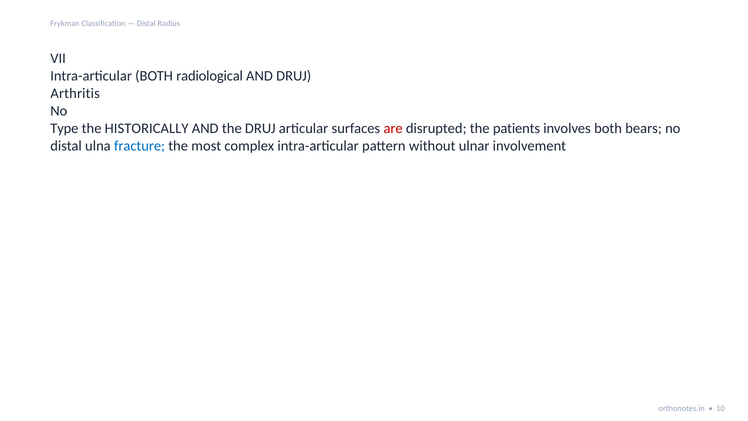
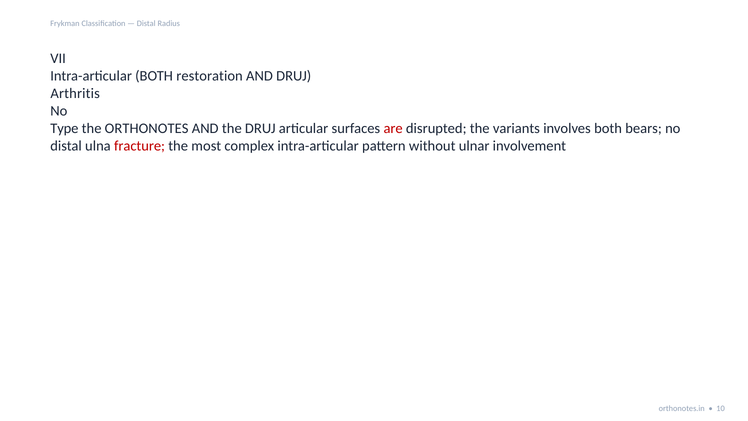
radiological: radiological -> restoration
HISTORICALLY: HISTORICALLY -> ORTHONOTES
patients: patients -> variants
fracture colour: blue -> red
